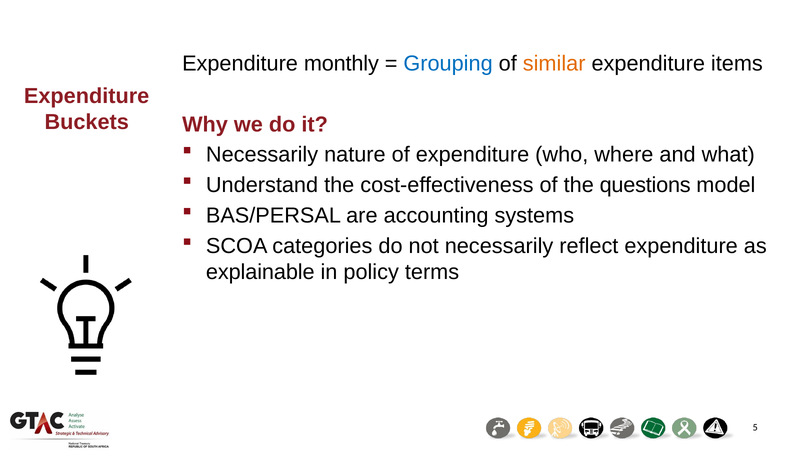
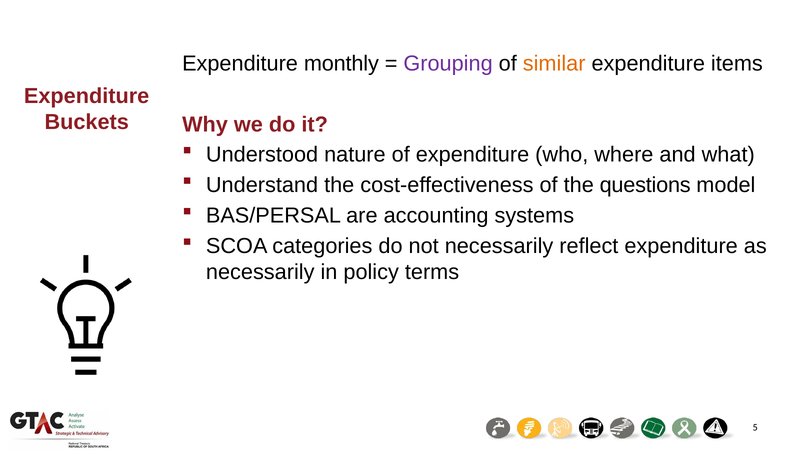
Grouping colour: blue -> purple
Necessarily at (262, 155): Necessarily -> Understood
explainable at (260, 272): explainable -> necessarily
